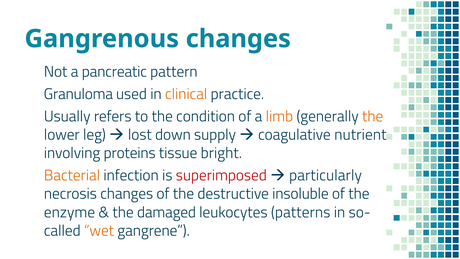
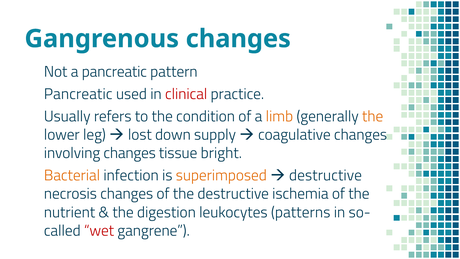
Granuloma at (78, 94): Granuloma -> Pancreatic
clinical colour: orange -> red
coagulative nutrient: nutrient -> changes
involving proteins: proteins -> changes
superimposed colour: red -> orange
particularly at (326, 175): particularly -> destructive
insoluble: insoluble -> ischemia
enzyme: enzyme -> nutrient
damaged: damaged -> digestion
wet colour: orange -> red
